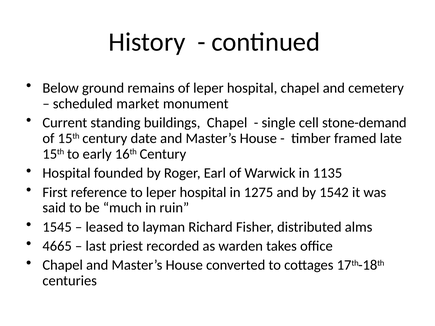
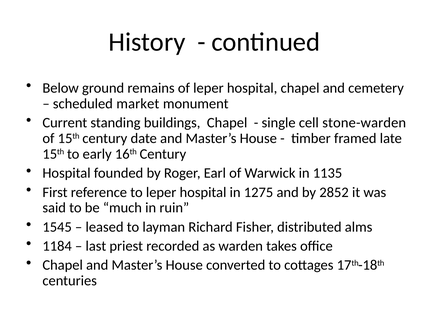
stone-demand: stone-demand -> stone-warden
1542: 1542 -> 2852
4665: 4665 -> 1184
